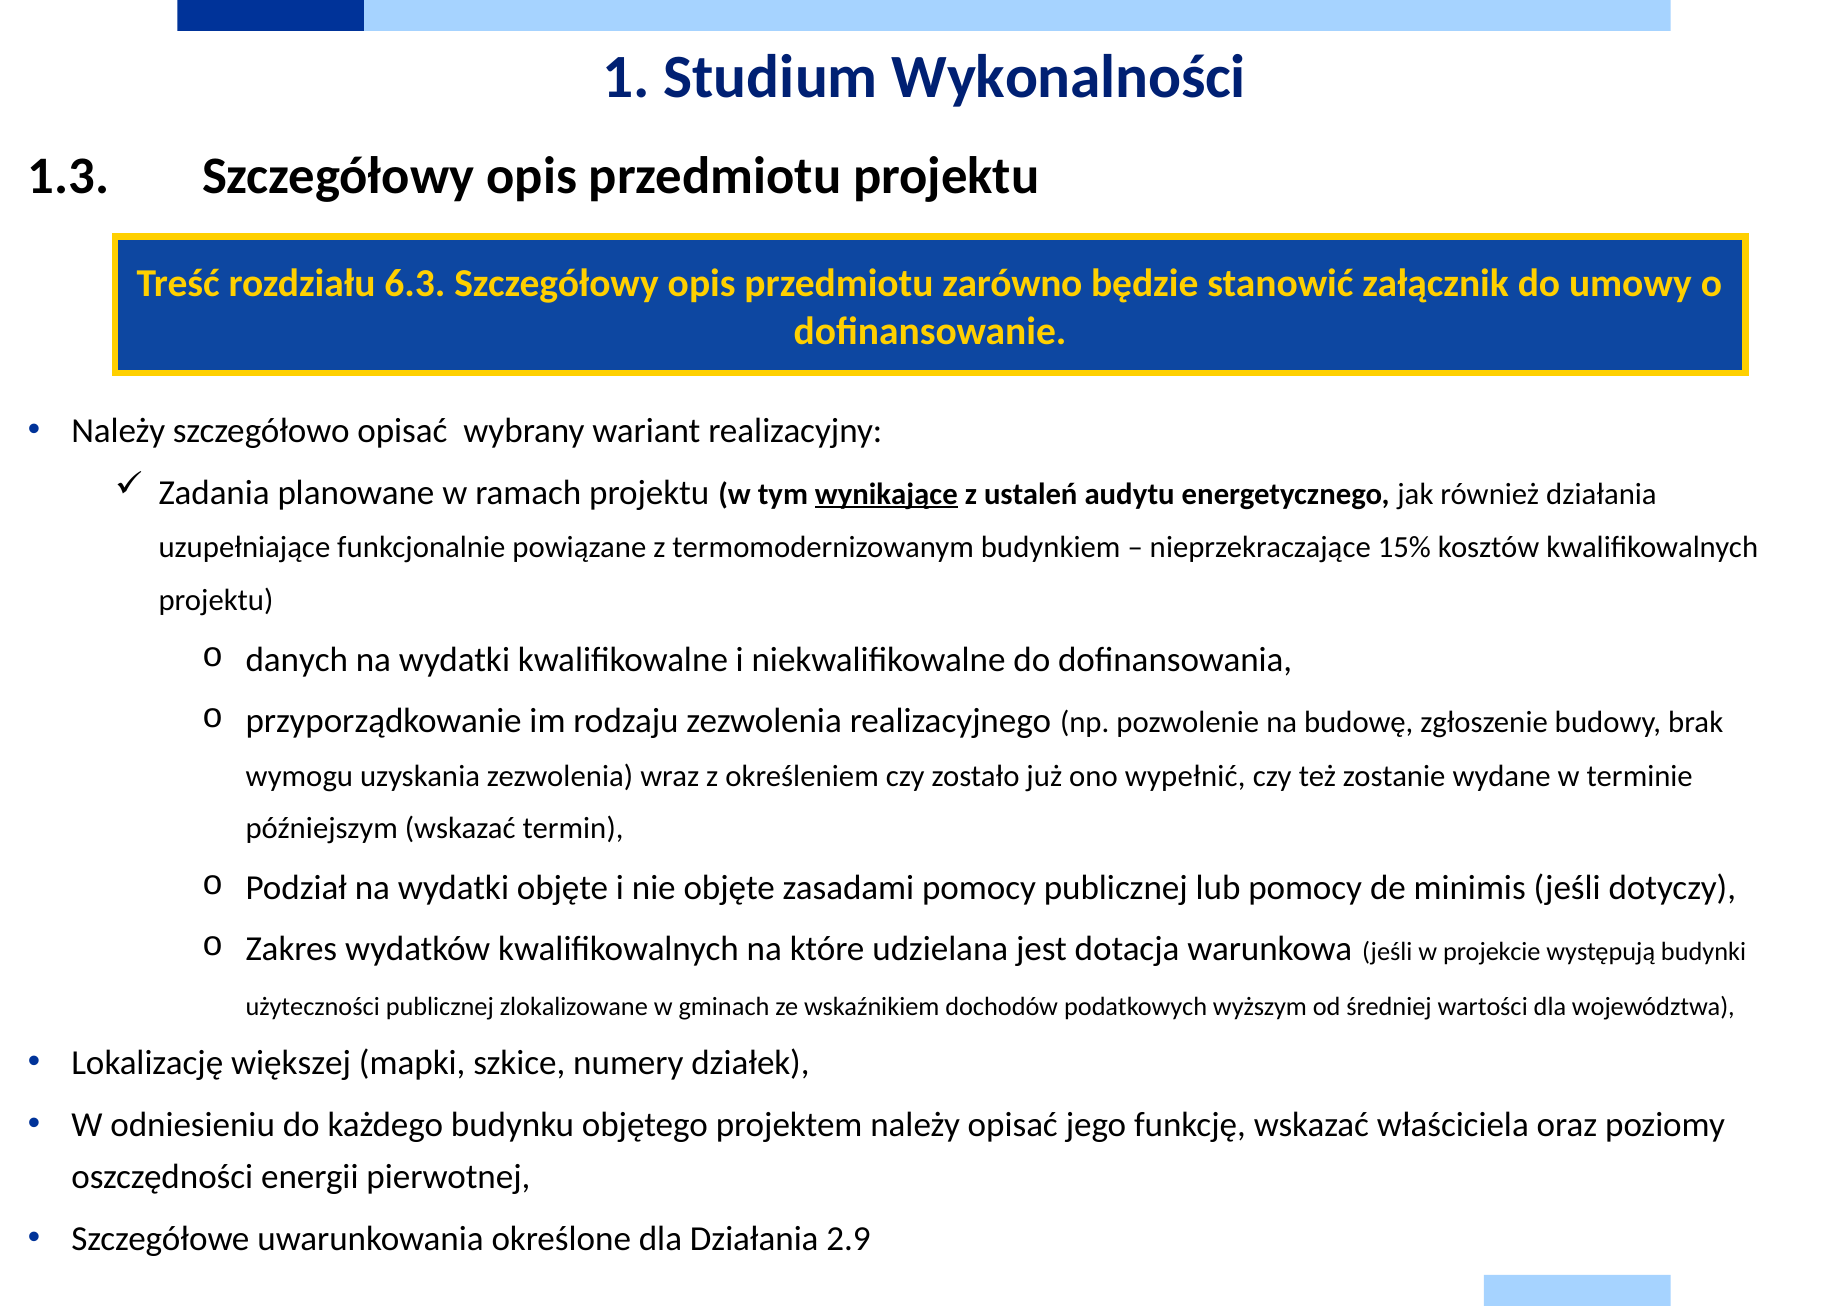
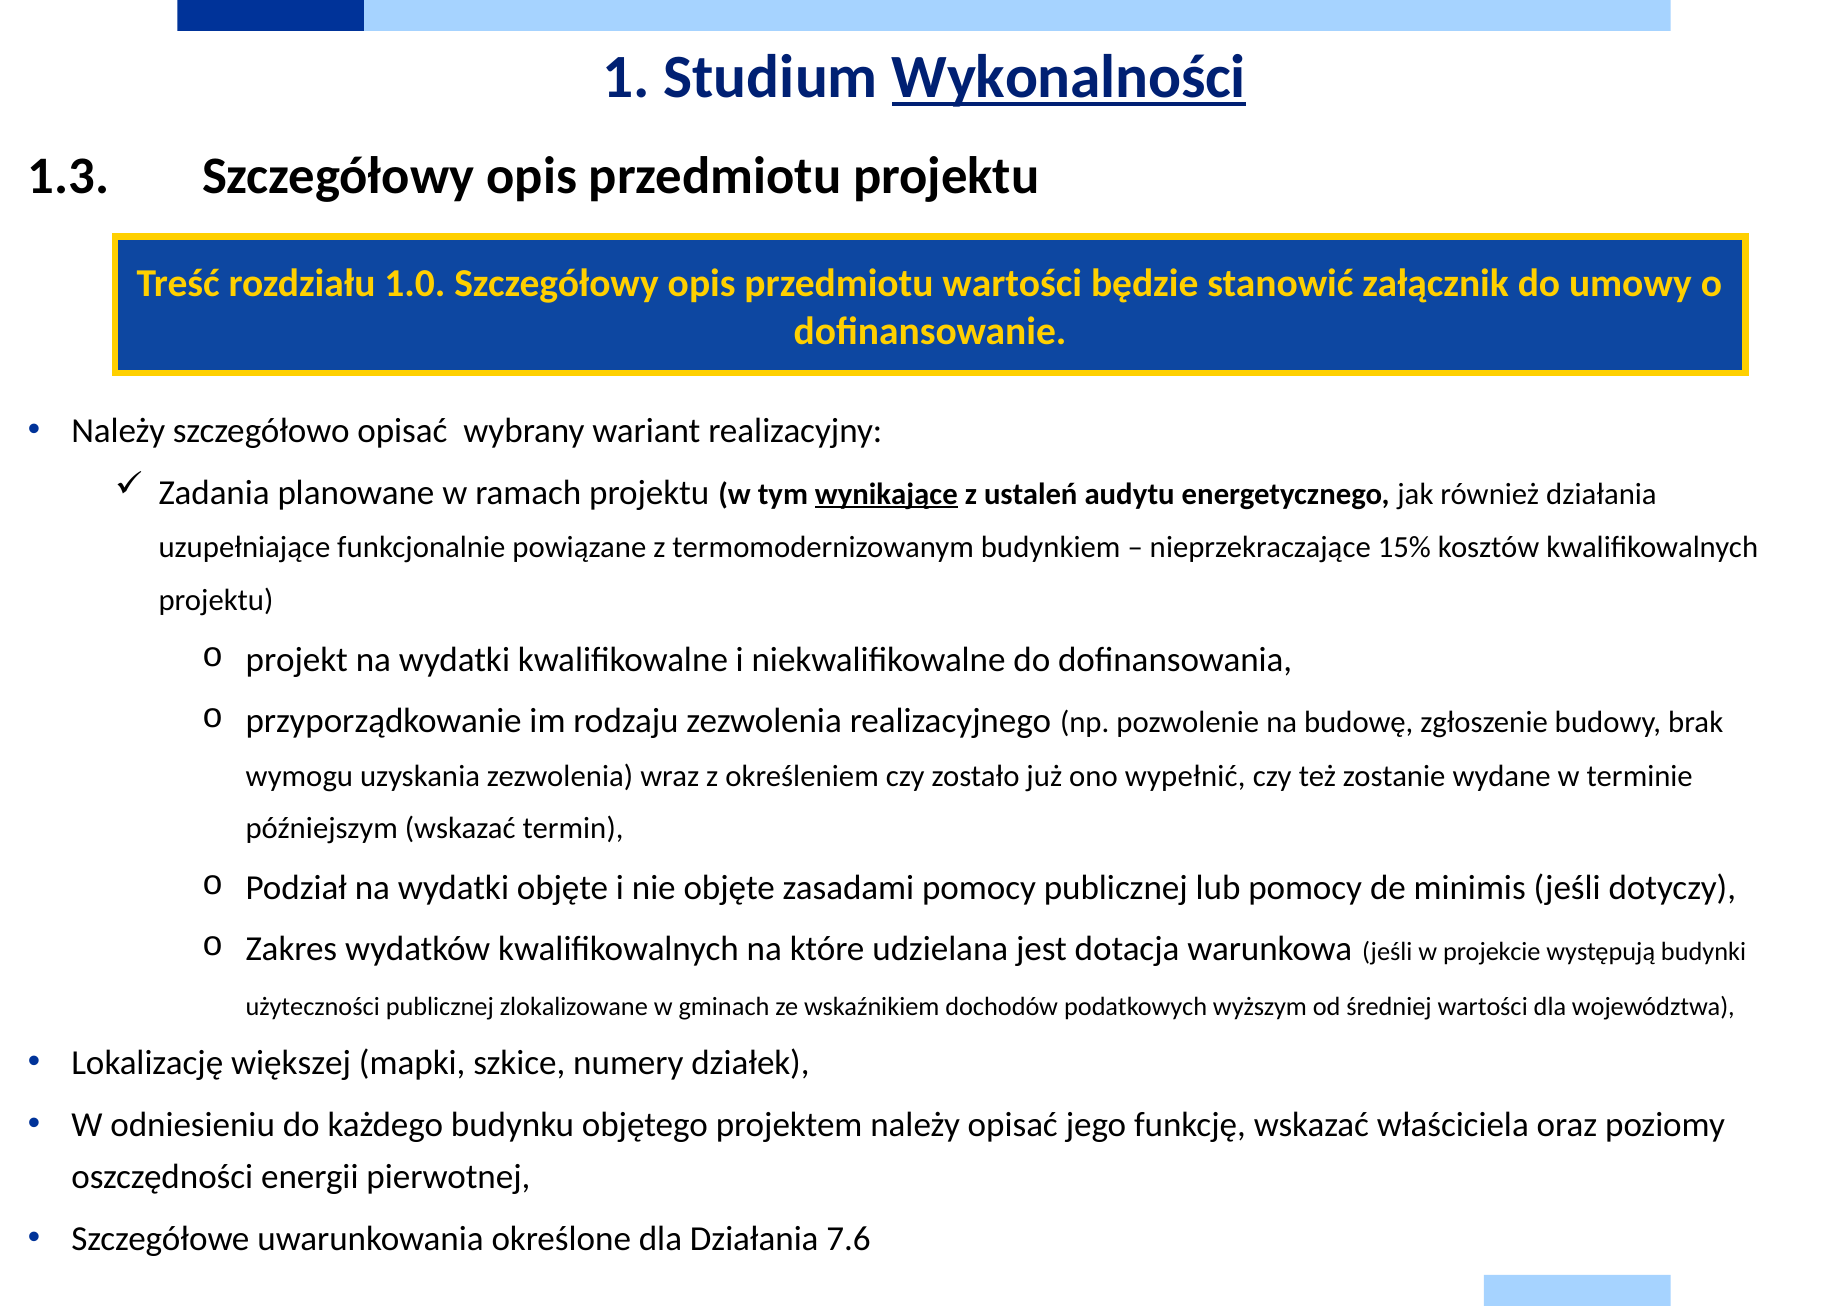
Wykonalności underline: none -> present
6.3: 6.3 -> 1.0
przedmiotu zarówno: zarówno -> wartości
danych: danych -> projekt
2.9: 2.9 -> 7.6
